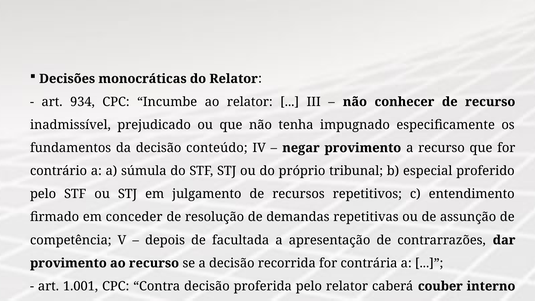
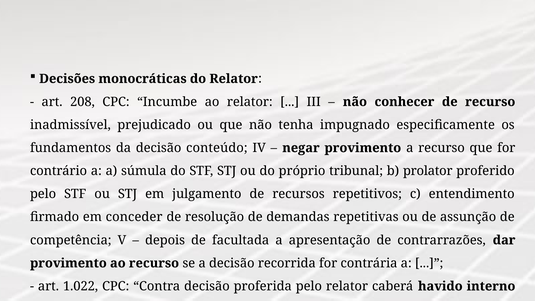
934: 934 -> 208
especial: especial -> prolator
1.001: 1.001 -> 1.022
couber: couber -> havido
